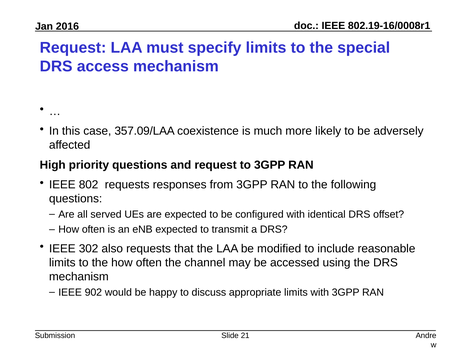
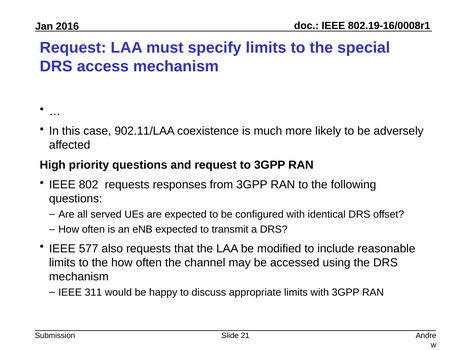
357.09/LAA: 357.09/LAA -> 902.11/LAA
302: 302 -> 577
902: 902 -> 311
